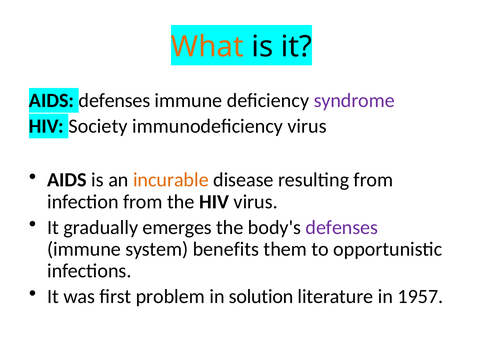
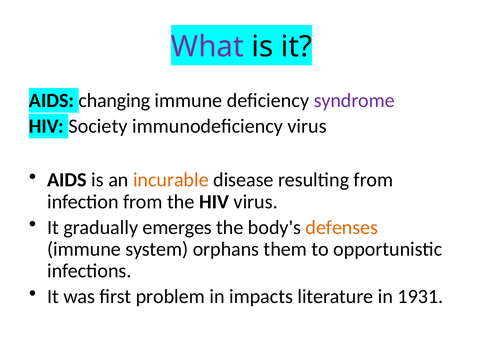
What colour: orange -> purple
AIDS defenses: defenses -> changing
defenses at (342, 227) colour: purple -> orange
benefits: benefits -> orphans
solution: solution -> impacts
1957: 1957 -> 1931
